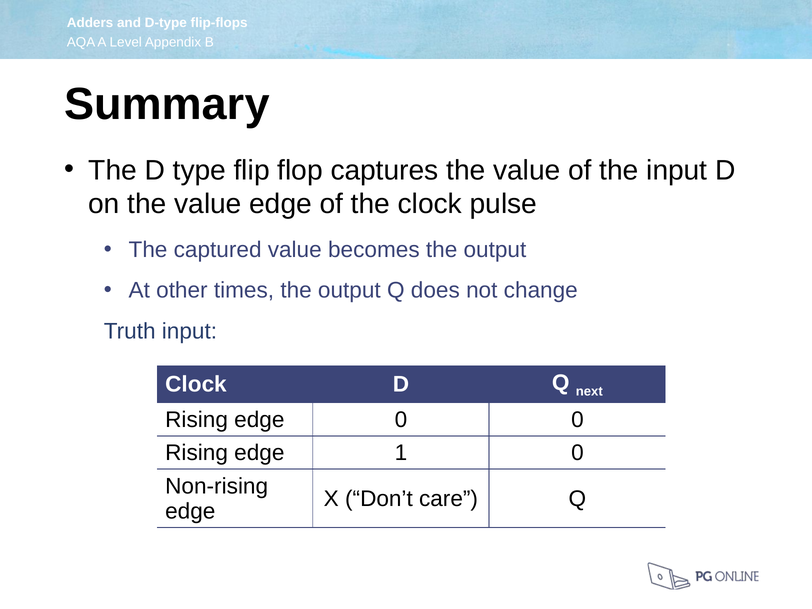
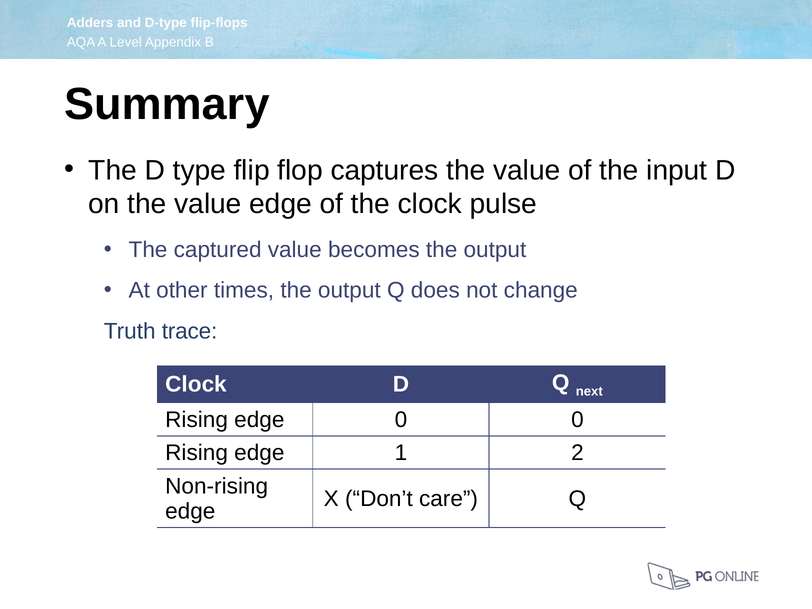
Truth input: input -> trace
1 0: 0 -> 2
